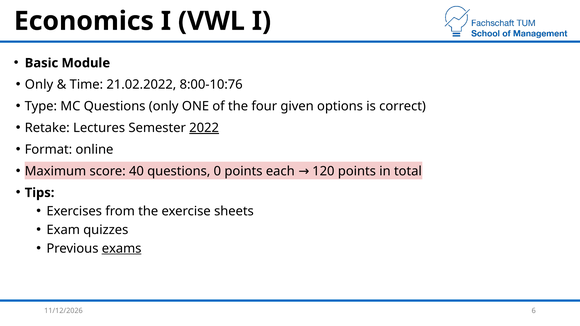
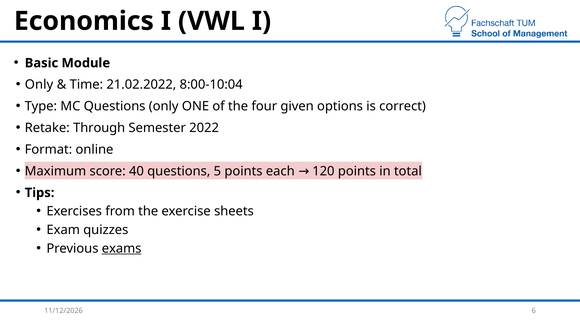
8:00-10:76: 8:00-10:76 -> 8:00-10:04
Lectures: Lectures -> Through
2022 underline: present -> none
0: 0 -> 5
